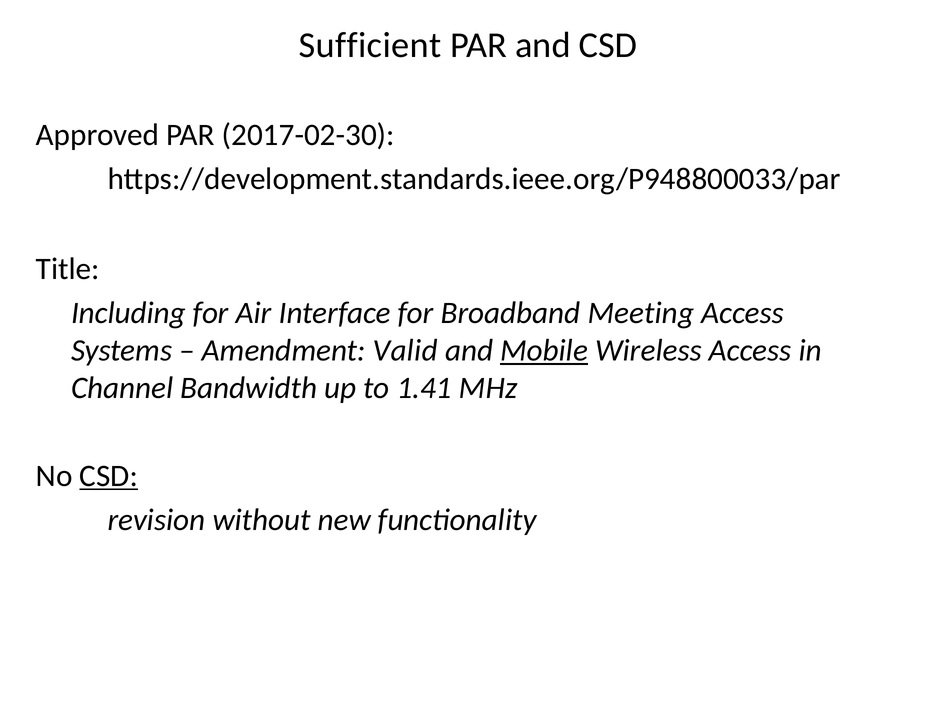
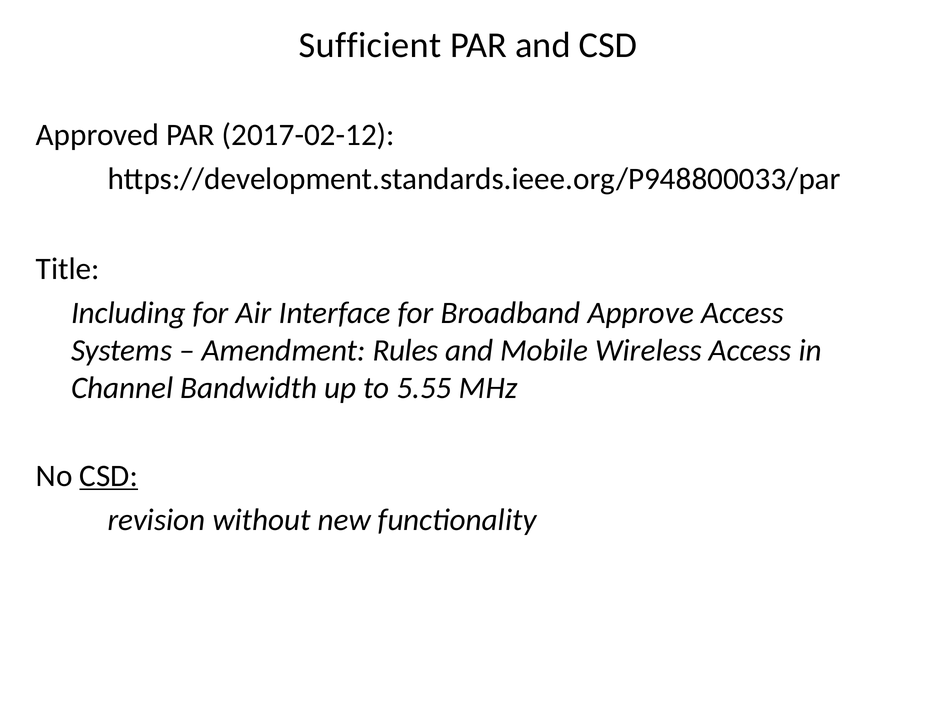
2017-02-30: 2017-02-30 -> 2017-02-12
Meeting: Meeting -> Approve
Valid: Valid -> Rules
Mobile underline: present -> none
1.41: 1.41 -> 5.55
